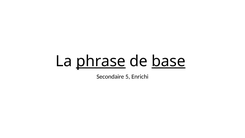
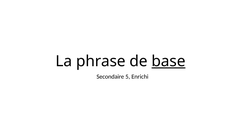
phrase underline: present -> none
